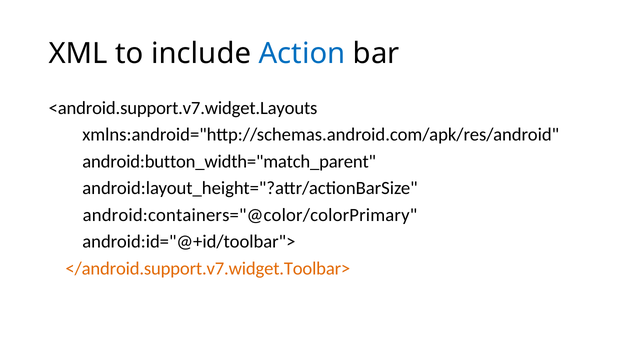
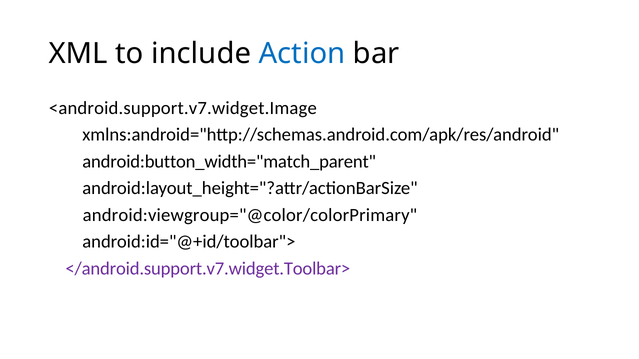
<android.support.v7.widget.Layouts: <android.support.v7.widget.Layouts -> <android.support.v7.widget.Image
android:containers="@color/colorPrimary: android:containers="@color/colorPrimary -> android:viewgroup="@color/colorPrimary
</android.support.v7.widget.Toolbar> colour: orange -> purple
